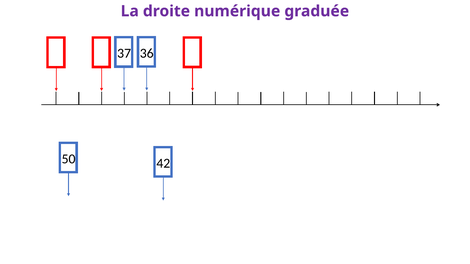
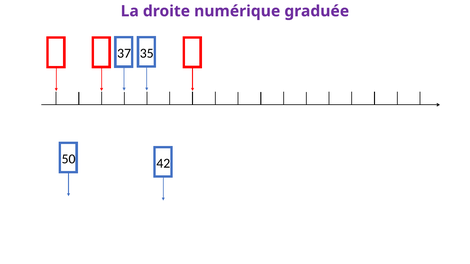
36: 36 -> 35
